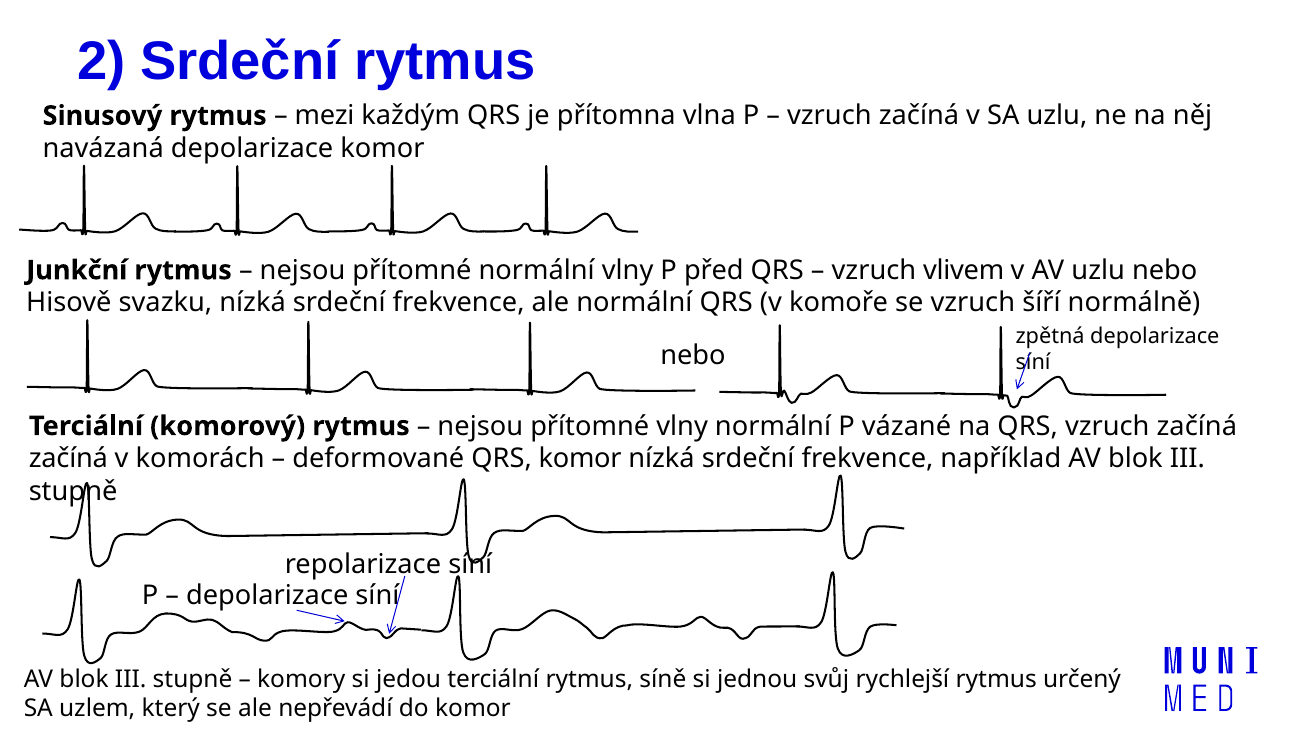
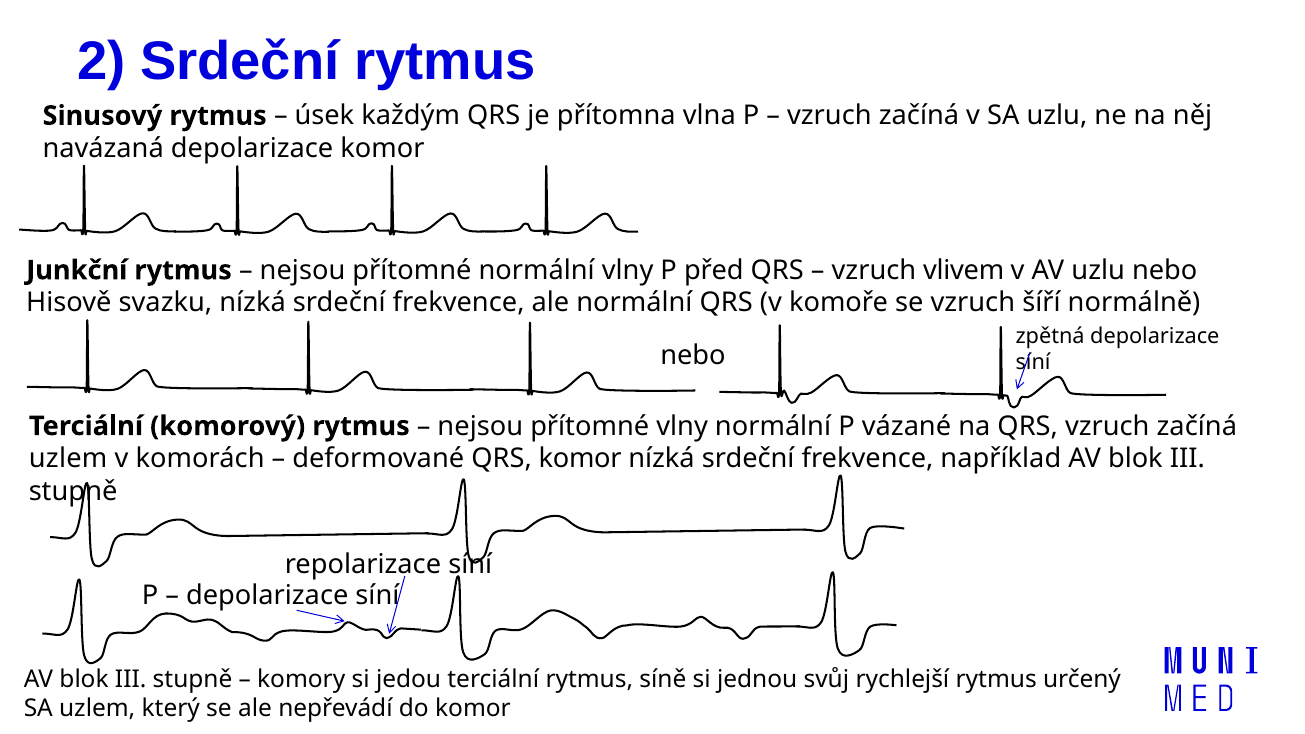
mezi: mezi -> úsek
začíná at (68, 459): začíná -> uzlem
